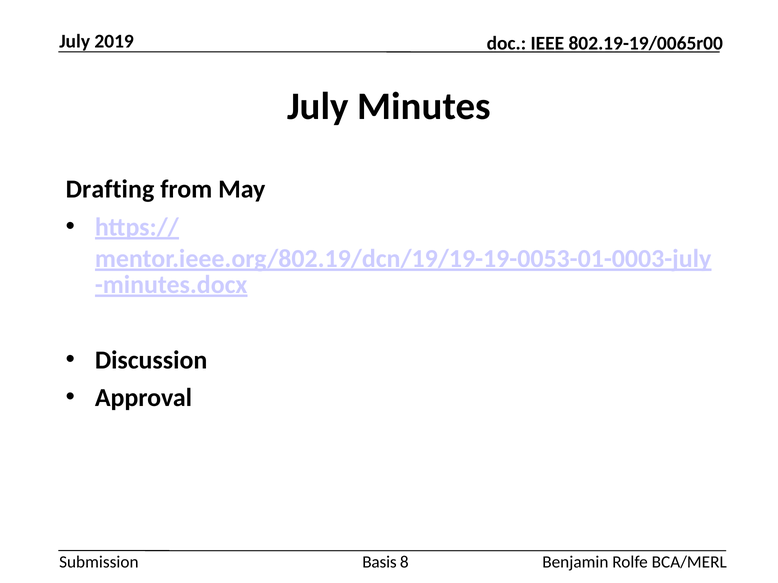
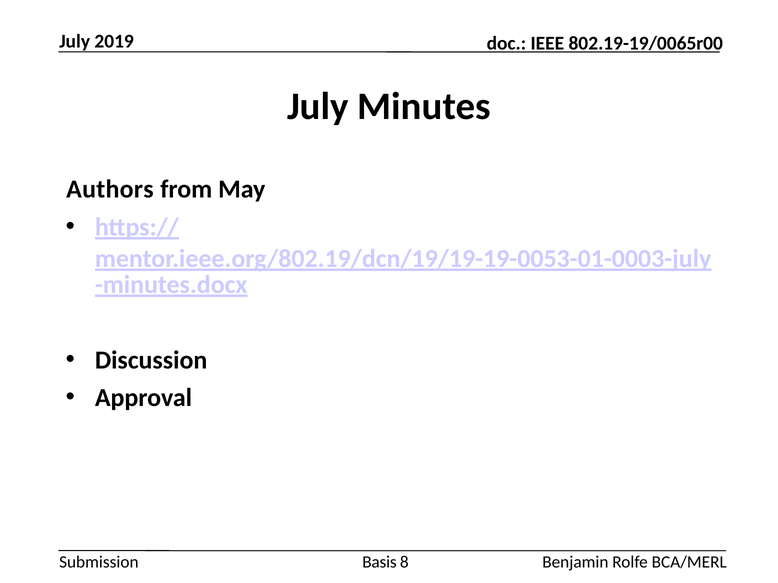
Drafting: Drafting -> Authors
